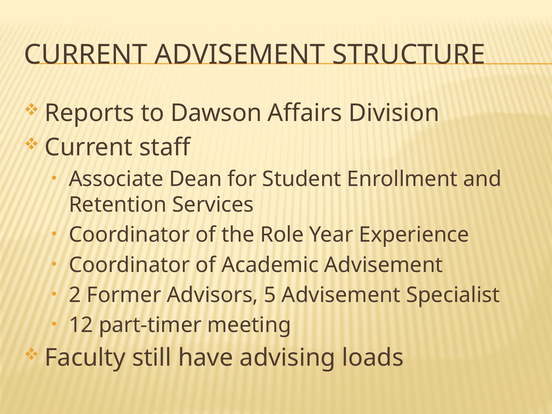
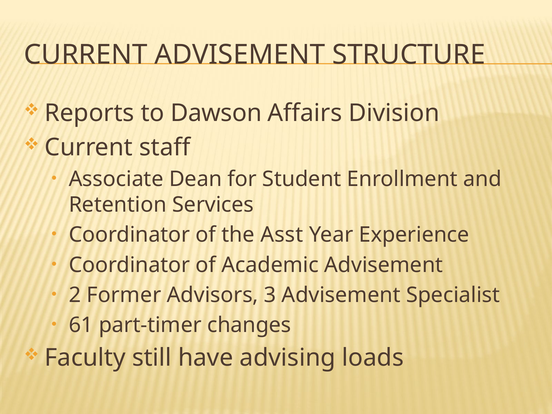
Role: Role -> Asst
5: 5 -> 3
12: 12 -> 61
meeting: meeting -> changes
